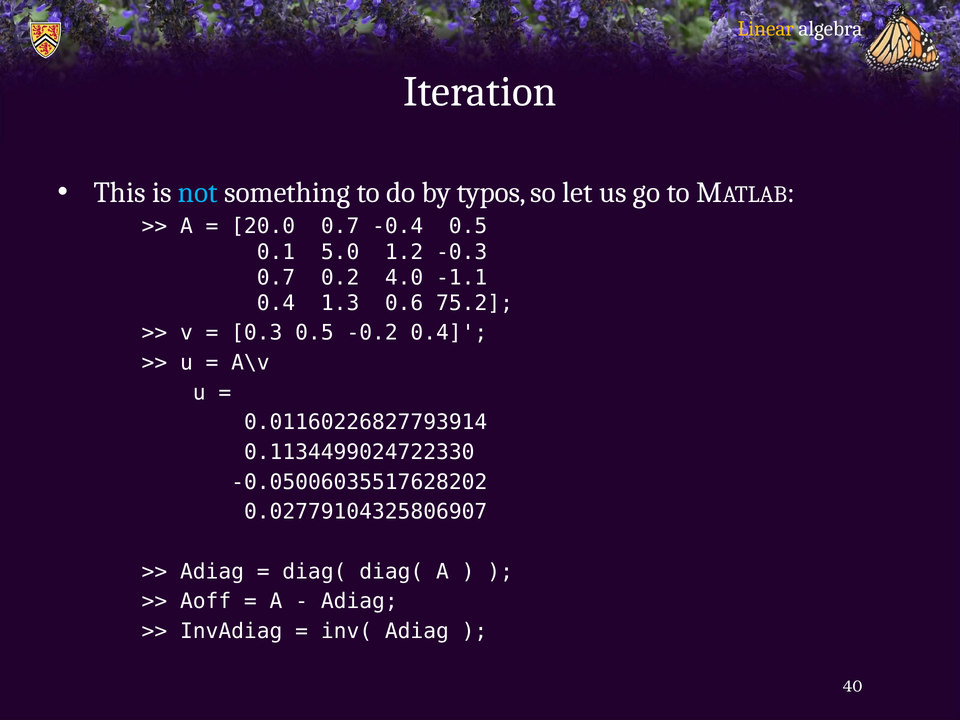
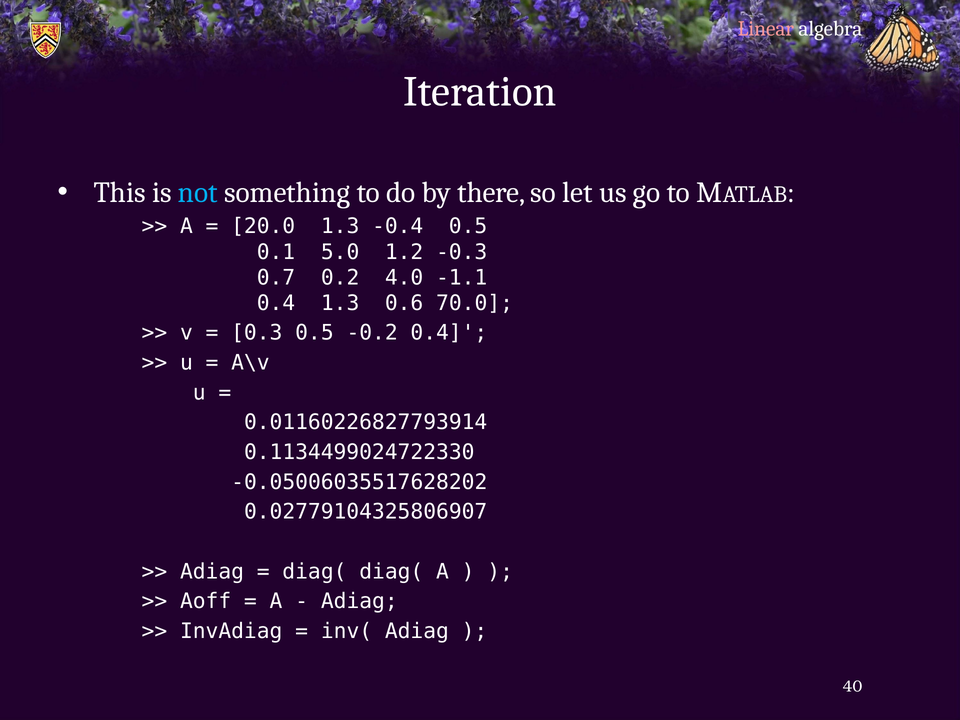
Linear colour: yellow -> pink
typos: typos -> there
20.0 0.7: 0.7 -> 1.3
75.2: 75.2 -> 70.0
